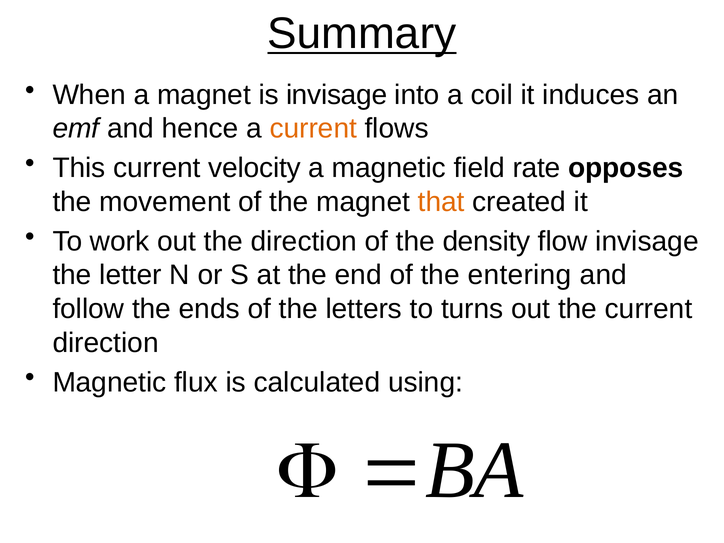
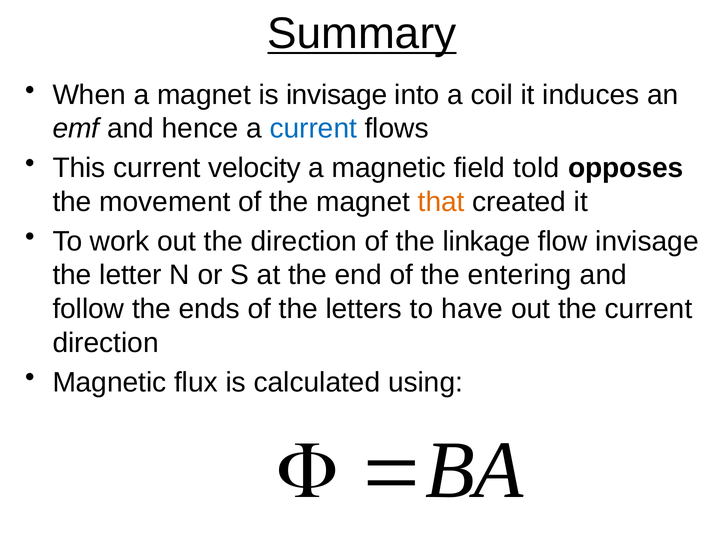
current at (313, 129) colour: orange -> blue
rate: rate -> told
density: density -> linkage
turns: turns -> have
